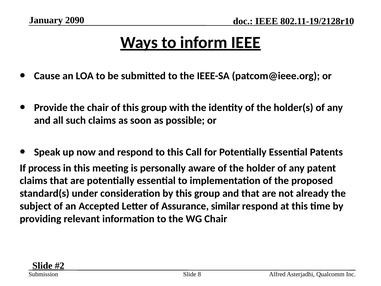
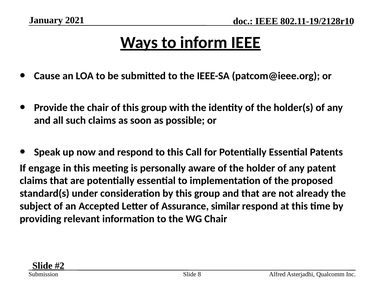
2090: 2090 -> 2021
process: process -> engage
